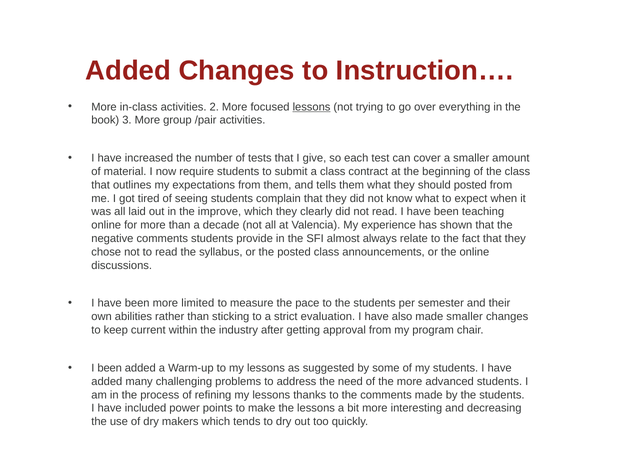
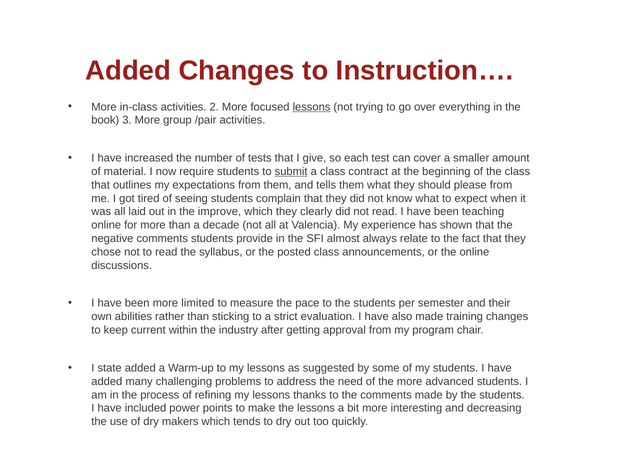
submit underline: none -> present
should posted: posted -> please
made smaller: smaller -> training
I been: been -> state
